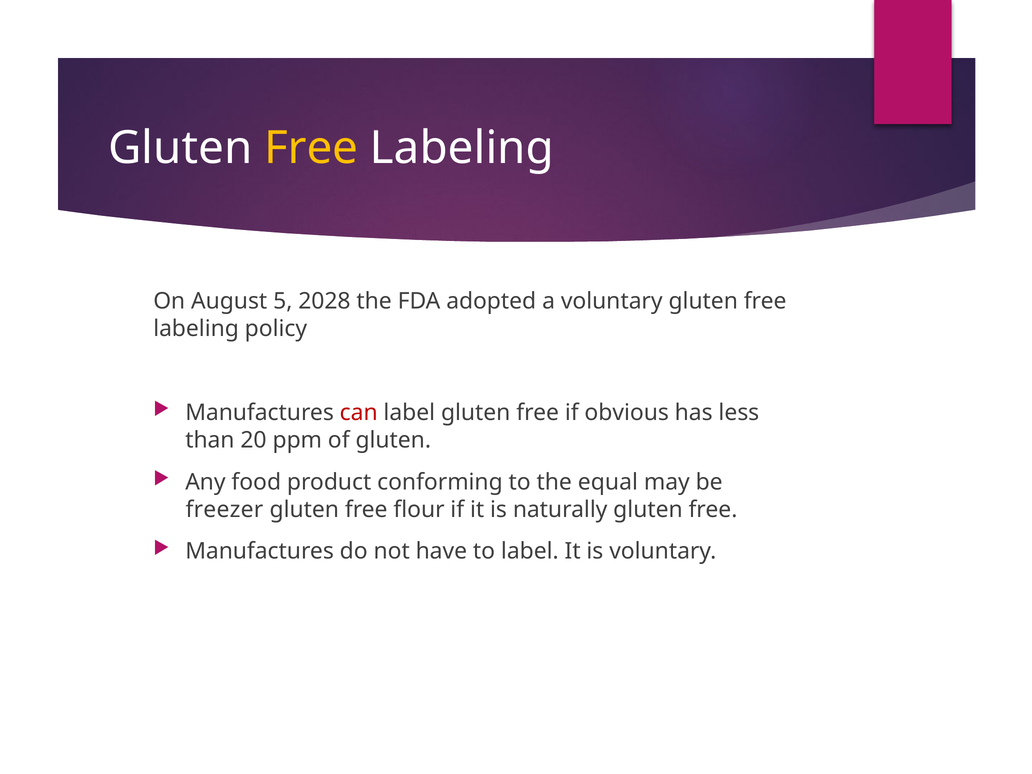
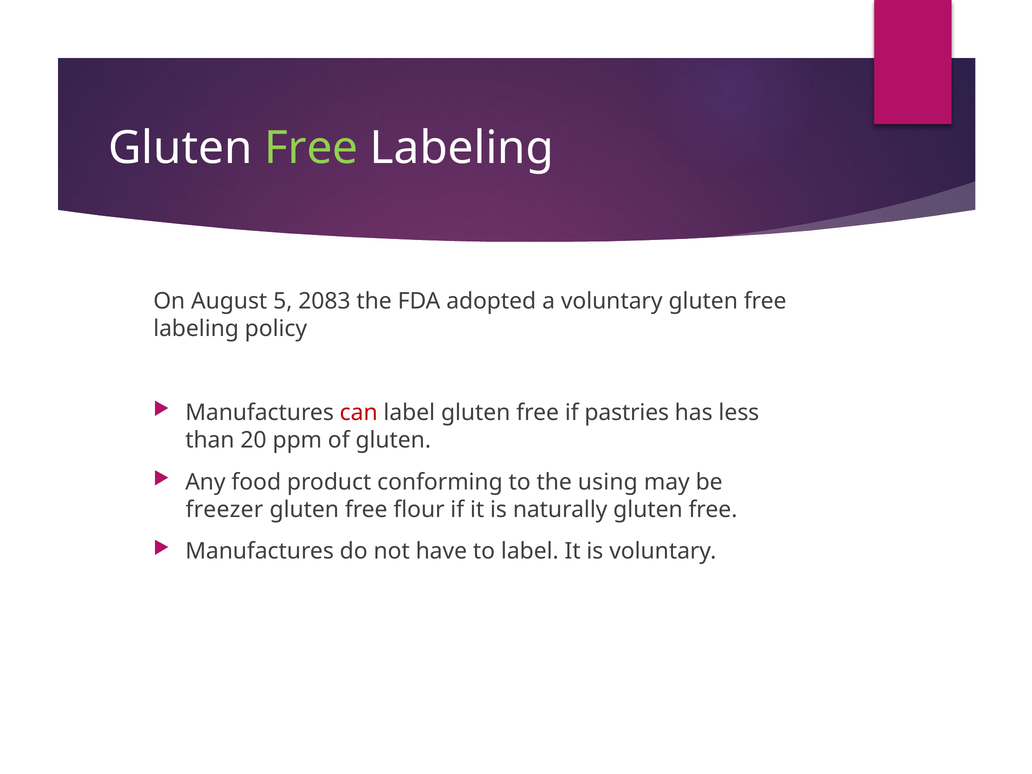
Free at (311, 148) colour: yellow -> light green
2028: 2028 -> 2083
obvious: obvious -> pastries
equal: equal -> using
